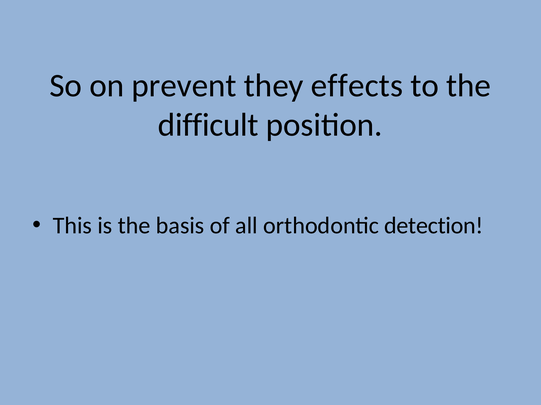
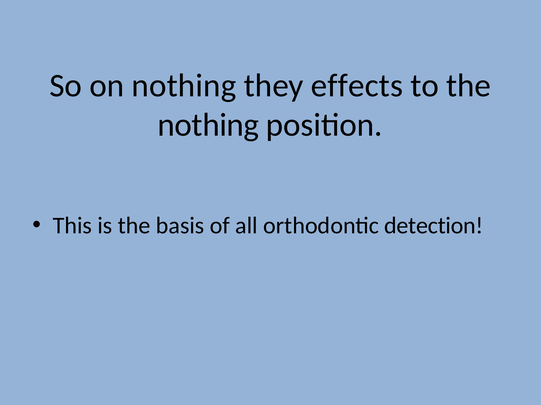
on prevent: prevent -> nothing
difficult at (208, 125): difficult -> nothing
